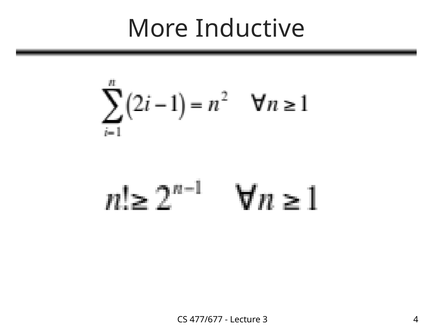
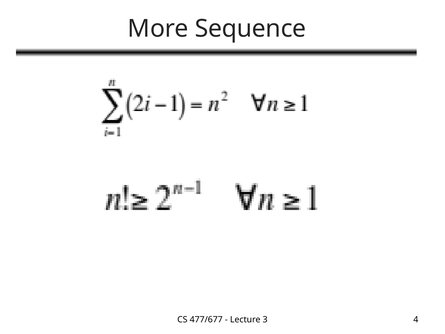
Inductive: Inductive -> Sequence
